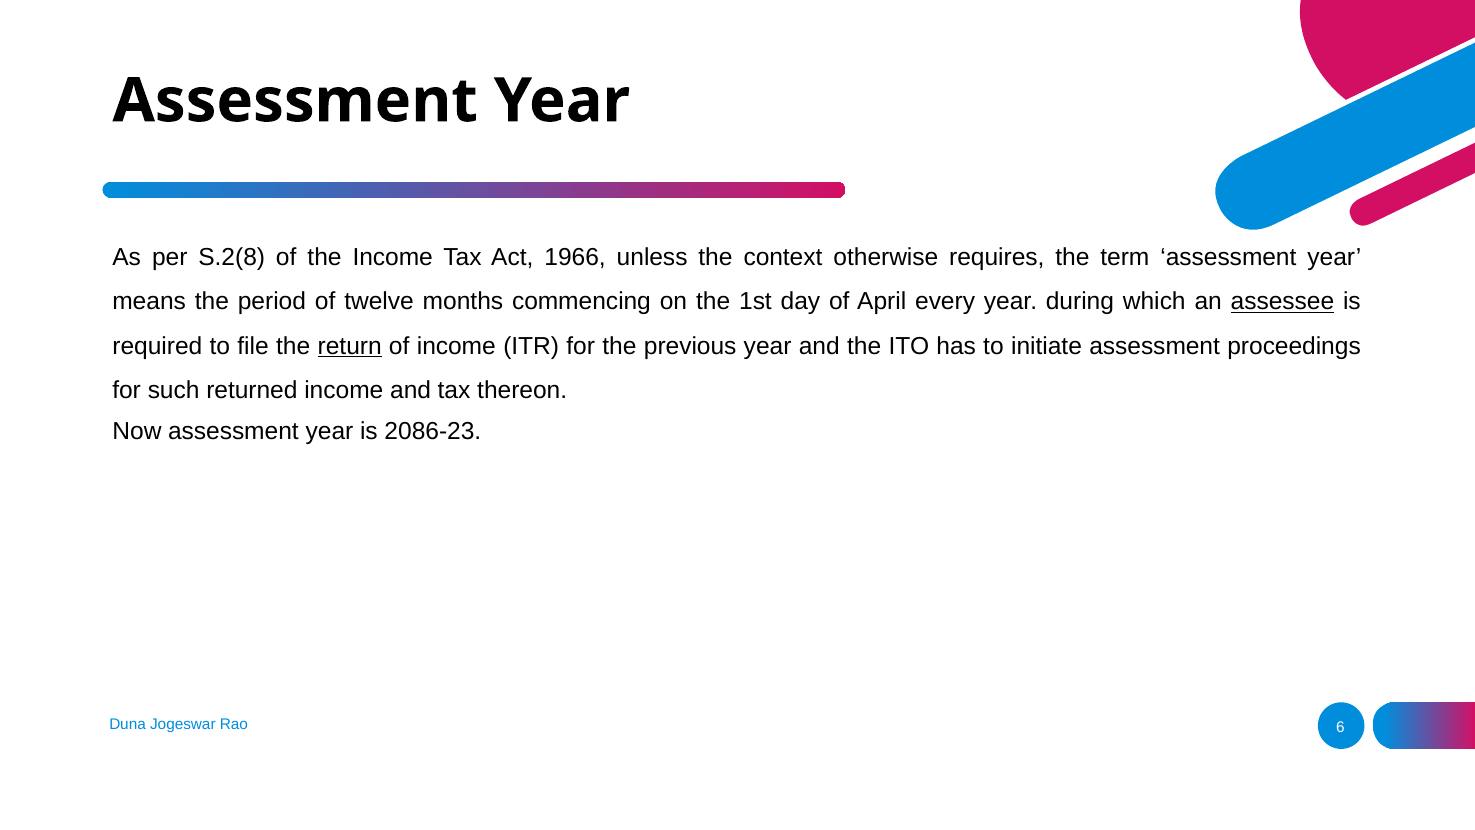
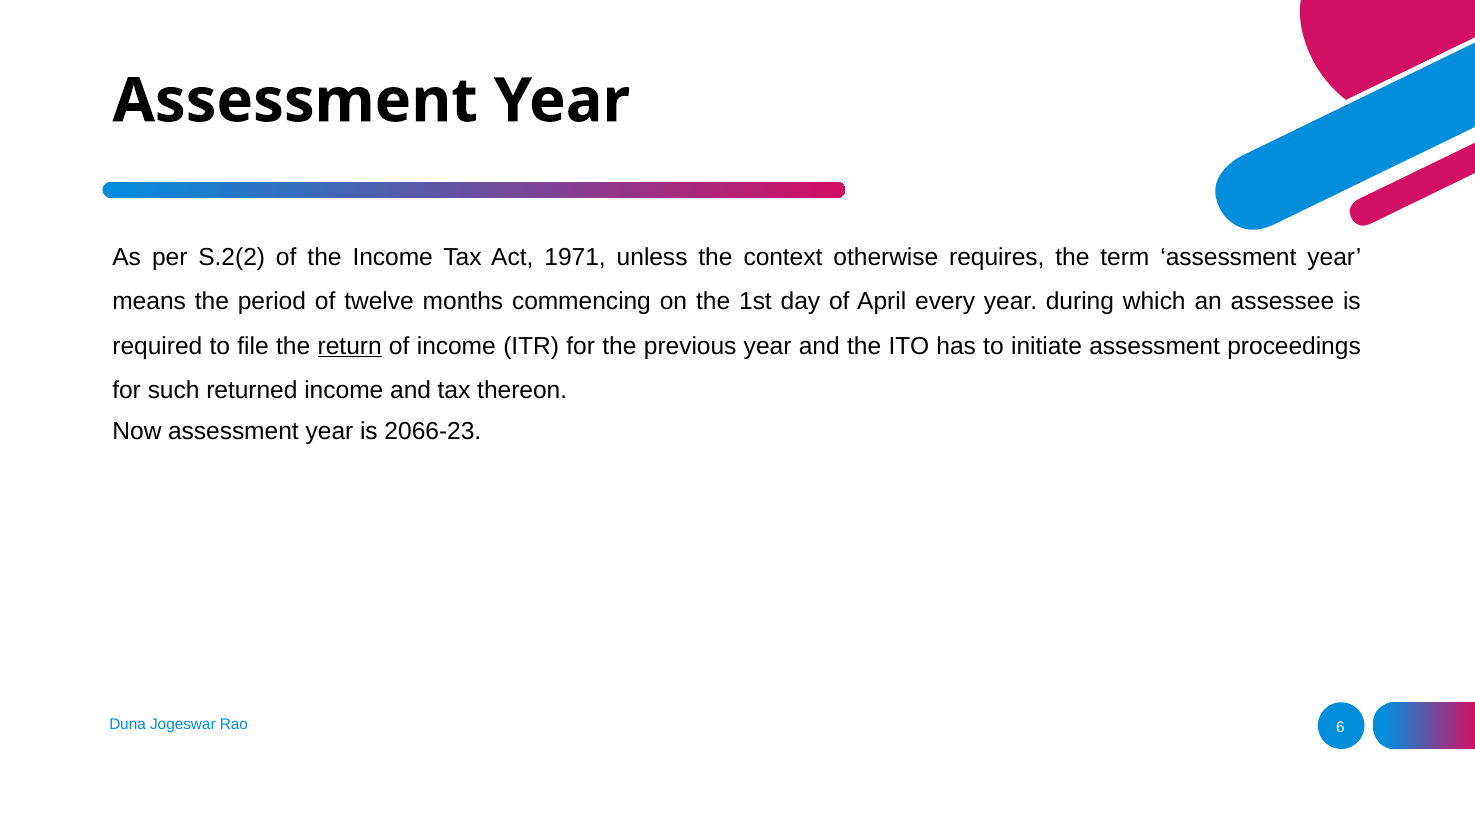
S.2(8: S.2(8 -> S.2(2
1966: 1966 -> 1971
assessee underline: present -> none
2086-23: 2086-23 -> 2066-23
